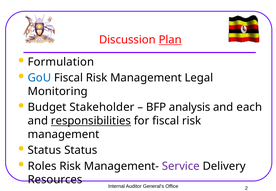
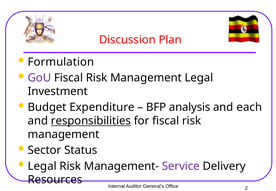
Plan underline: present -> none
GoU colour: blue -> purple
Monitoring: Monitoring -> Investment
Stakeholder: Stakeholder -> Expenditure
Status at (44, 150): Status -> Sector
Roles at (42, 166): Roles -> Legal
